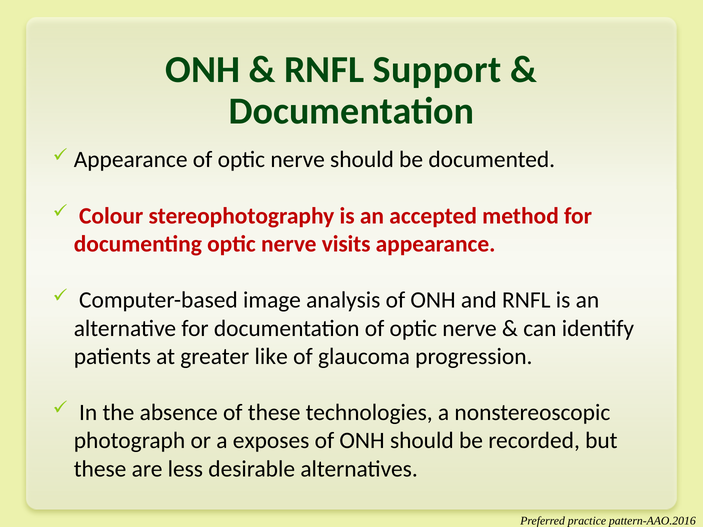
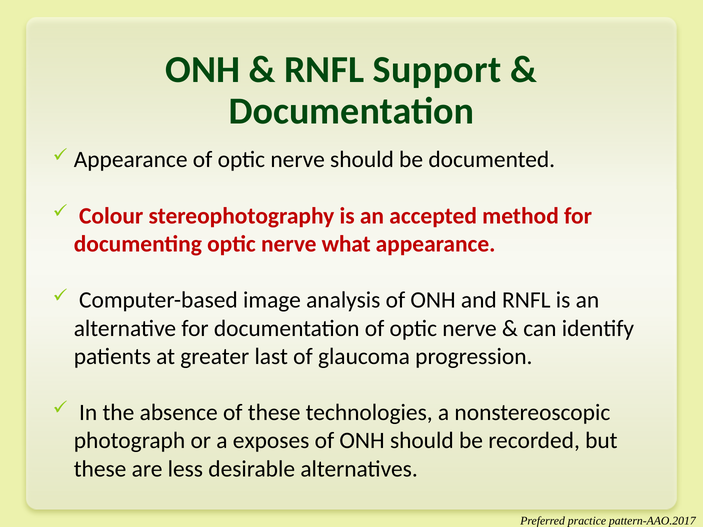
visits: visits -> what
like: like -> last
pattern-AAO.2016: pattern-AAO.2016 -> pattern-AAO.2017
